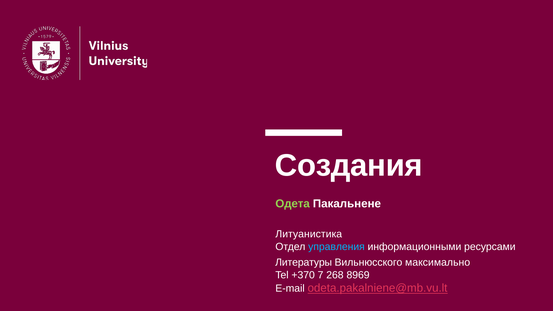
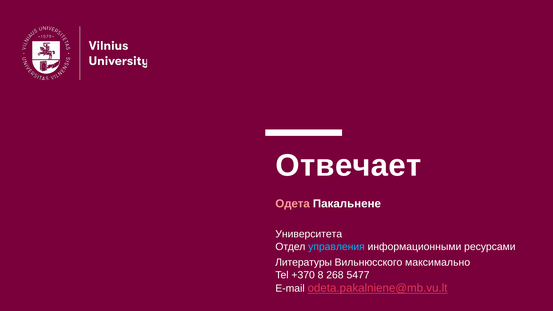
Создания: Создания -> Отвечает
Одета colour: light green -> pink
Литуанистика: Литуанистика -> Университета
7: 7 -> 8
8969: 8969 -> 5477
